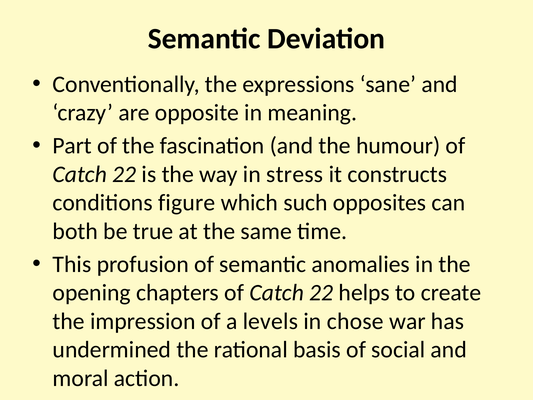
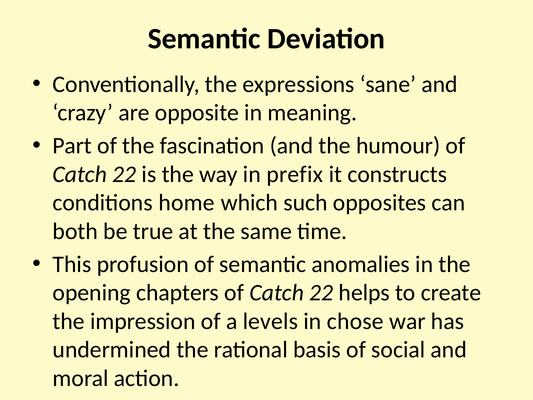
stress: stress -> prefix
figure: figure -> home
